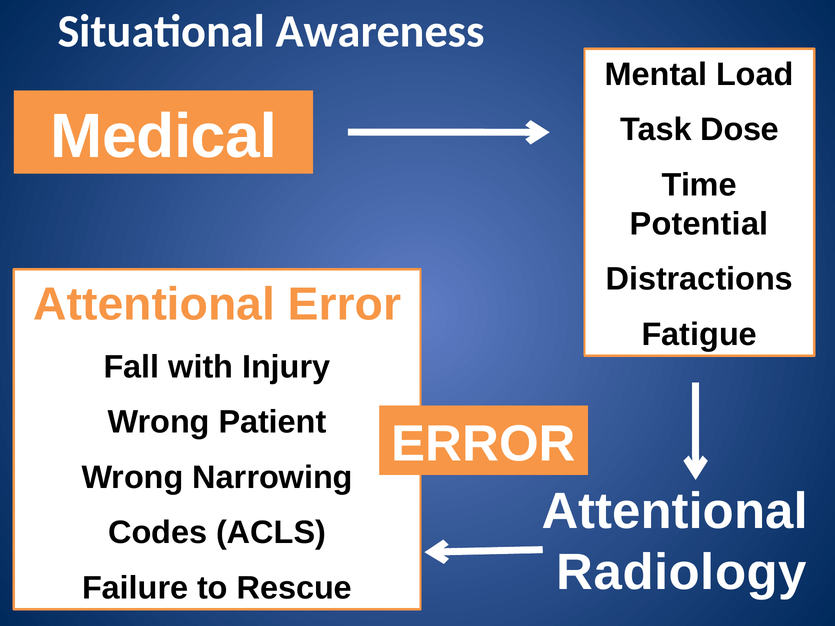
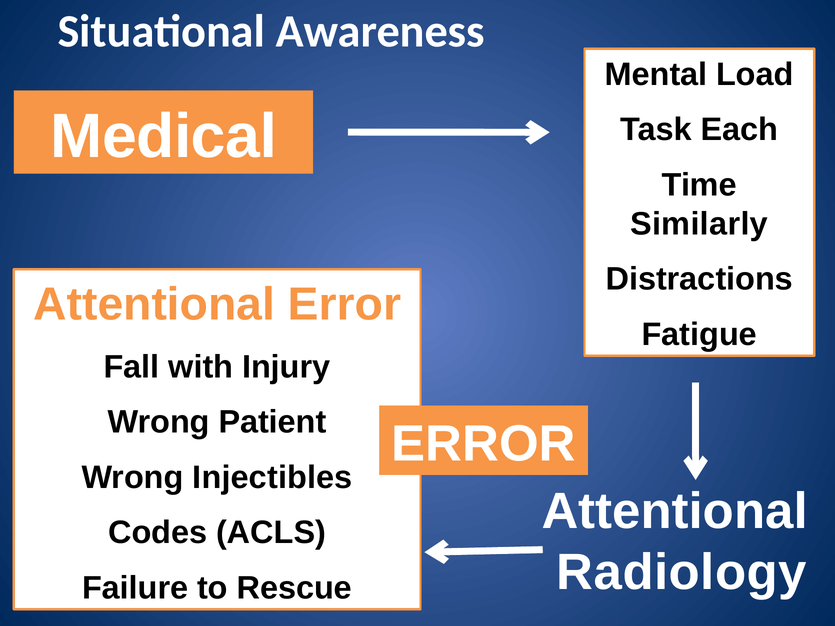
Dose: Dose -> Each
Potential: Potential -> Similarly
Narrowing: Narrowing -> Injectibles
